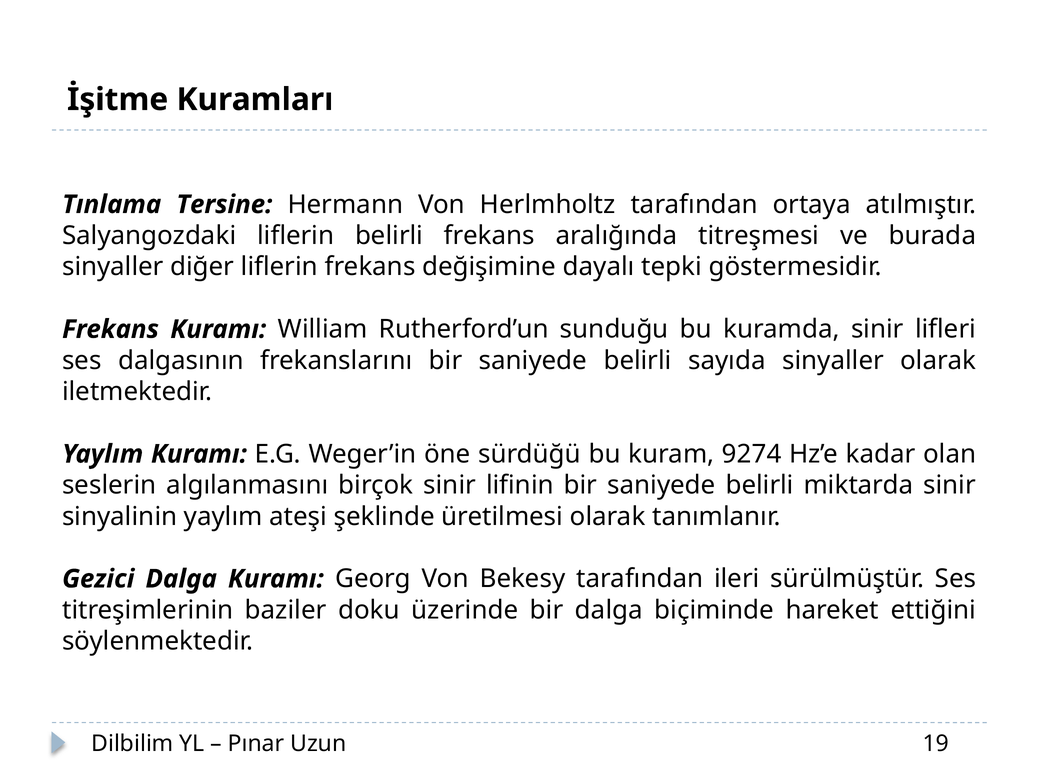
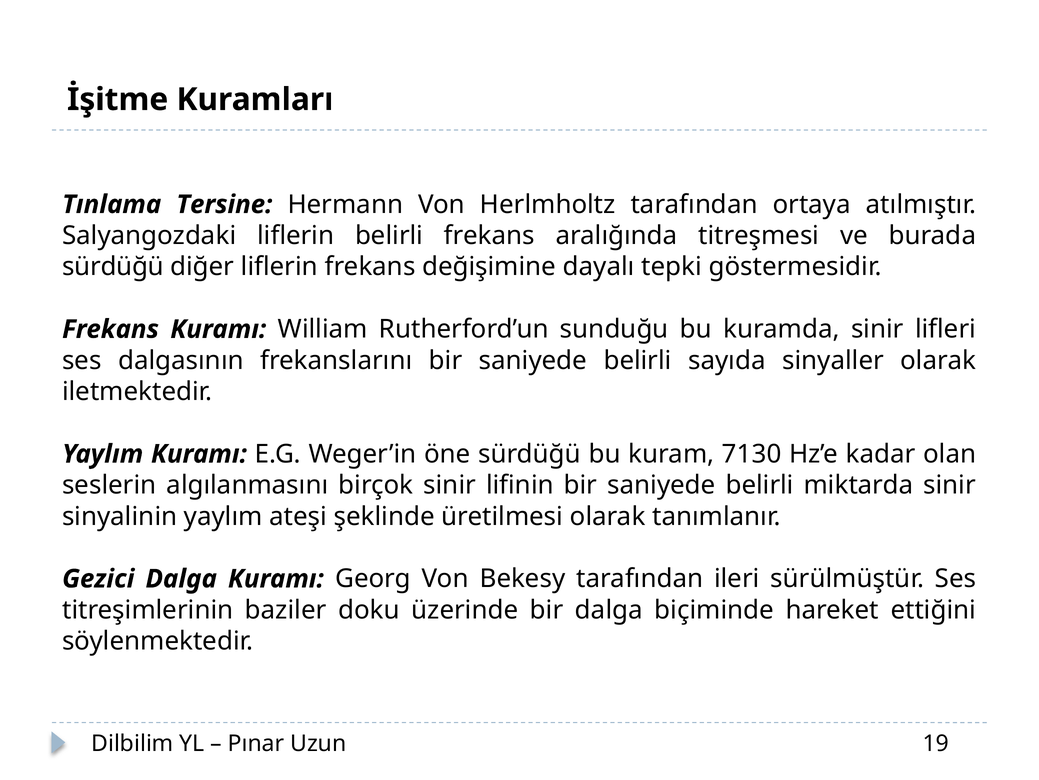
sinyaller at (113, 267): sinyaller -> sürdüğü
9274: 9274 -> 7130
